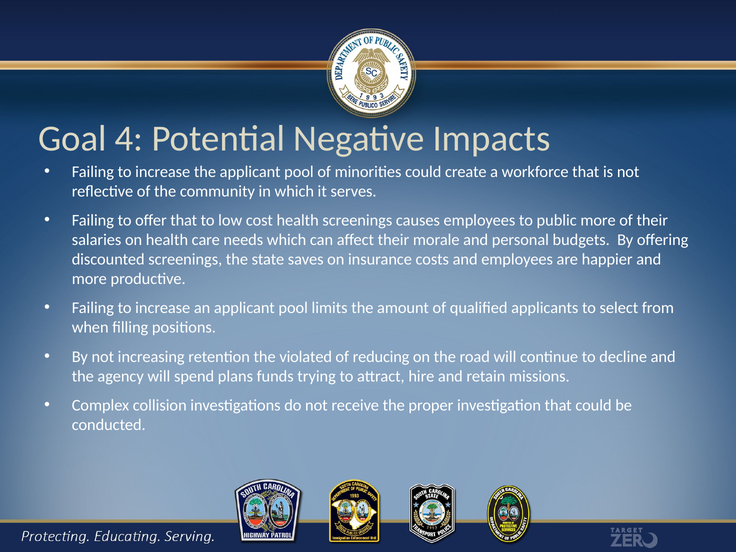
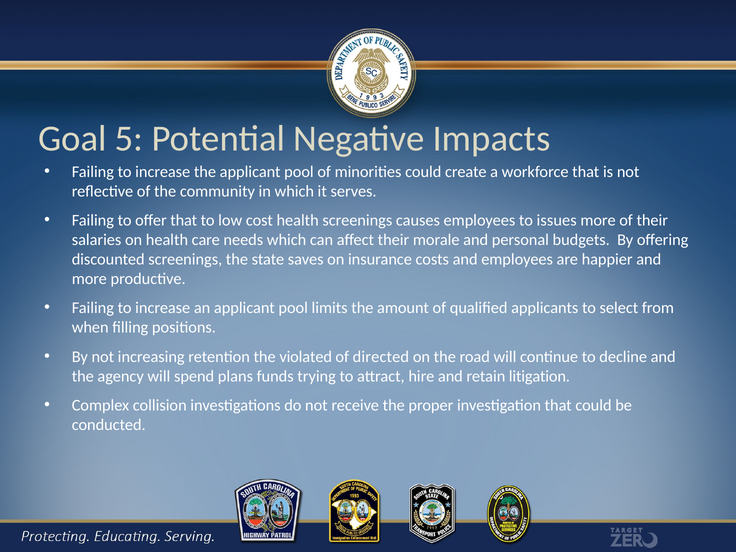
4: 4 -> 5
public: public -> issues
reducing: reducing -> directed
missions: missions -> litigation
